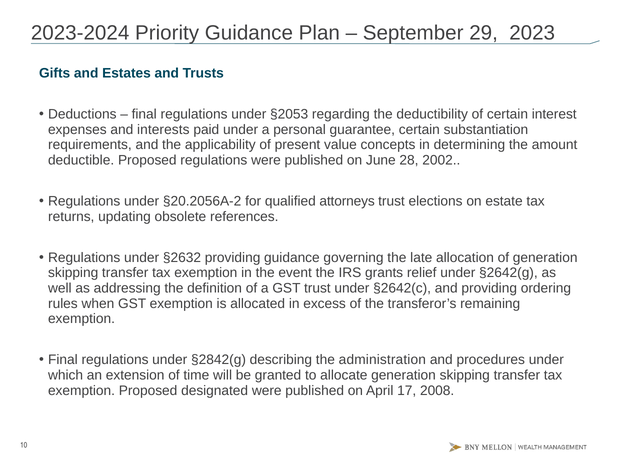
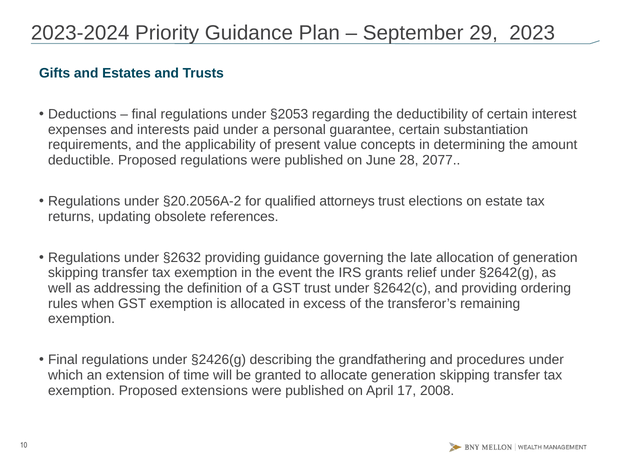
2002: 2002 -> 2077
§2842(g: §2842(g -> §2426(g
administration: administration -> grandfathering
designated: designated -> extensions
